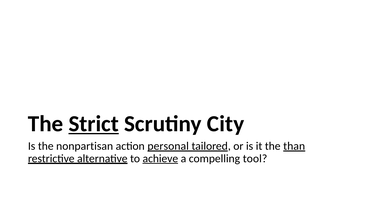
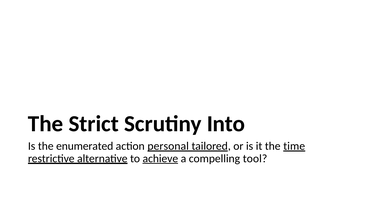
Strict underline: present -> none
City: City -> Into
nonpartisan: nonpartisan -> enumerated
than: than -> time
